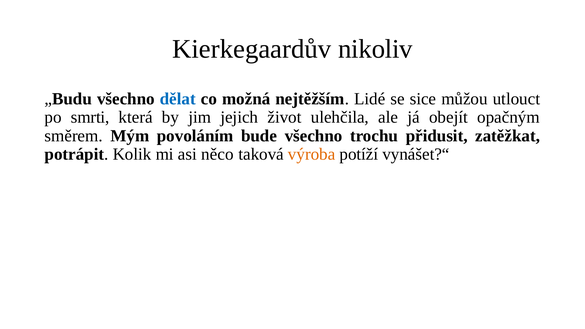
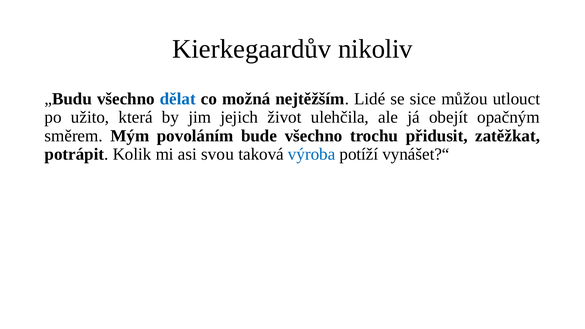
smrti: smrti -> užito
něco: něco -> svou
výroba colour: orange -> blue
